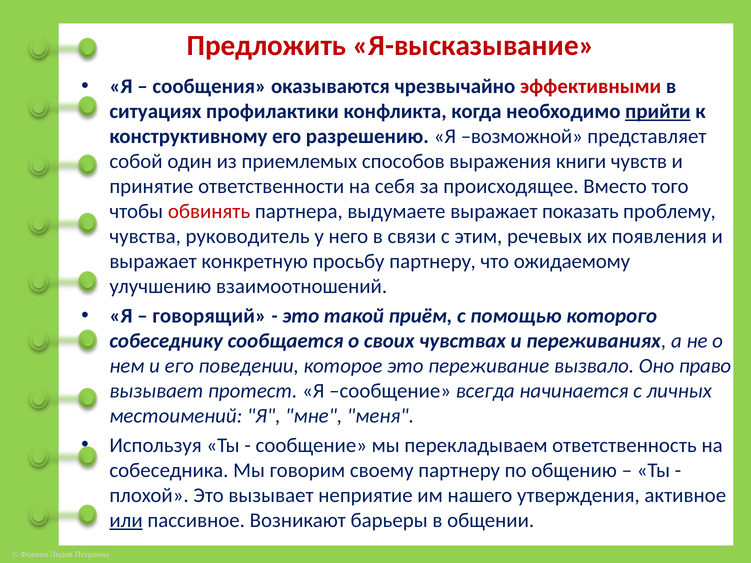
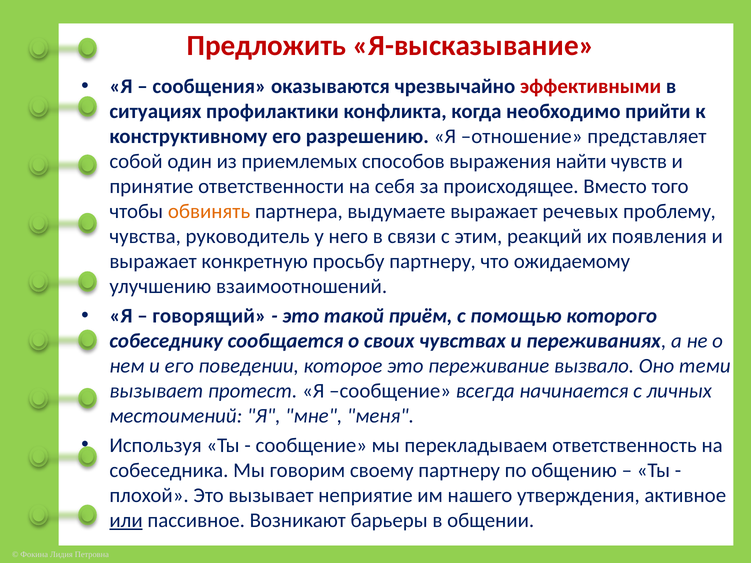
прийти underline: present -> none
возможной: возможной -> отношение
книги: книги -> найти
обвинять colour: red -> orange
показать: показать -> речевых
речевых: речевых -> реакций
право: право -> теми
